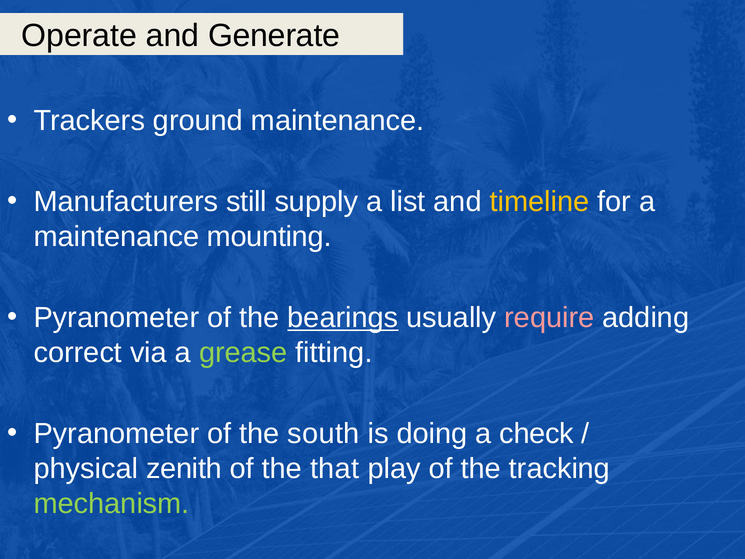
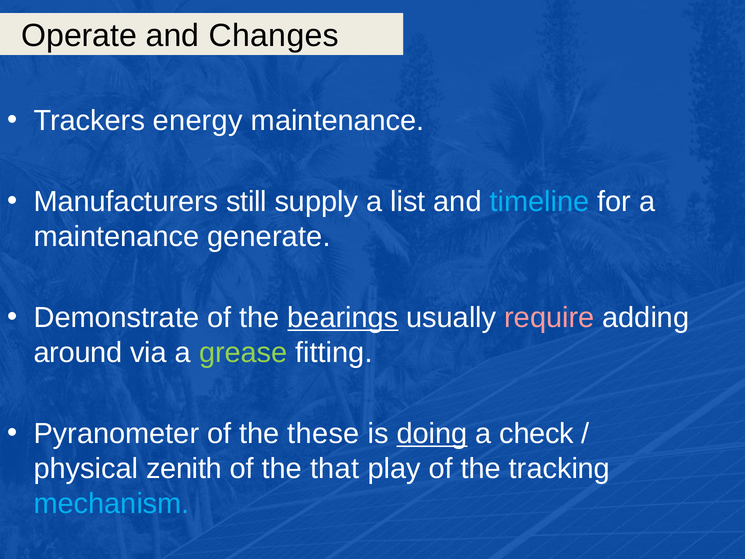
Generate: Generate -> Changes
ground: ground -> energy
timeline colour: yellow -> light blue
mounting: mounting -> generate
Pyranometer at (116, 318): Pyranometer -> Demonstrate
correct: correct -> around
south: south -> these
doing underline: none -> present
mechanism colour: light green -> light blue
